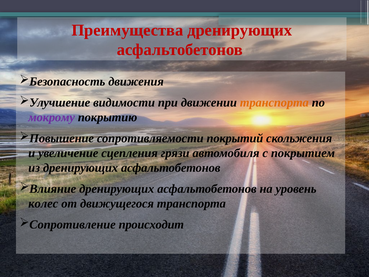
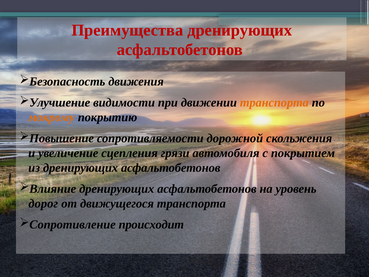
мокрому colour: purple -> orange
покрытий: покрытий -> дорожной
колес: колес -> дорог
